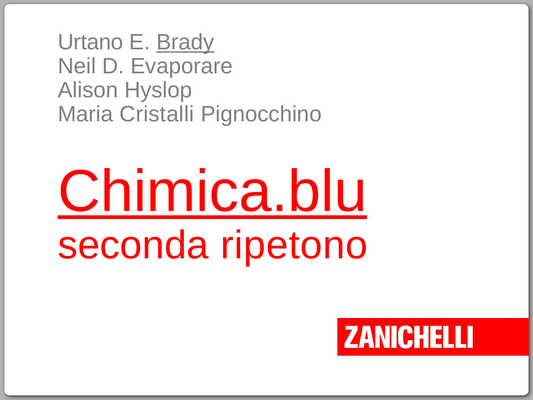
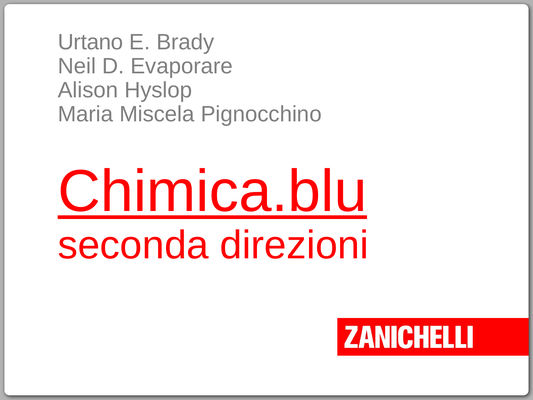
Brady underline: present -> none
Cristalli: Cristalli -> Miscela
ripetono: ripetono -> direzioni
